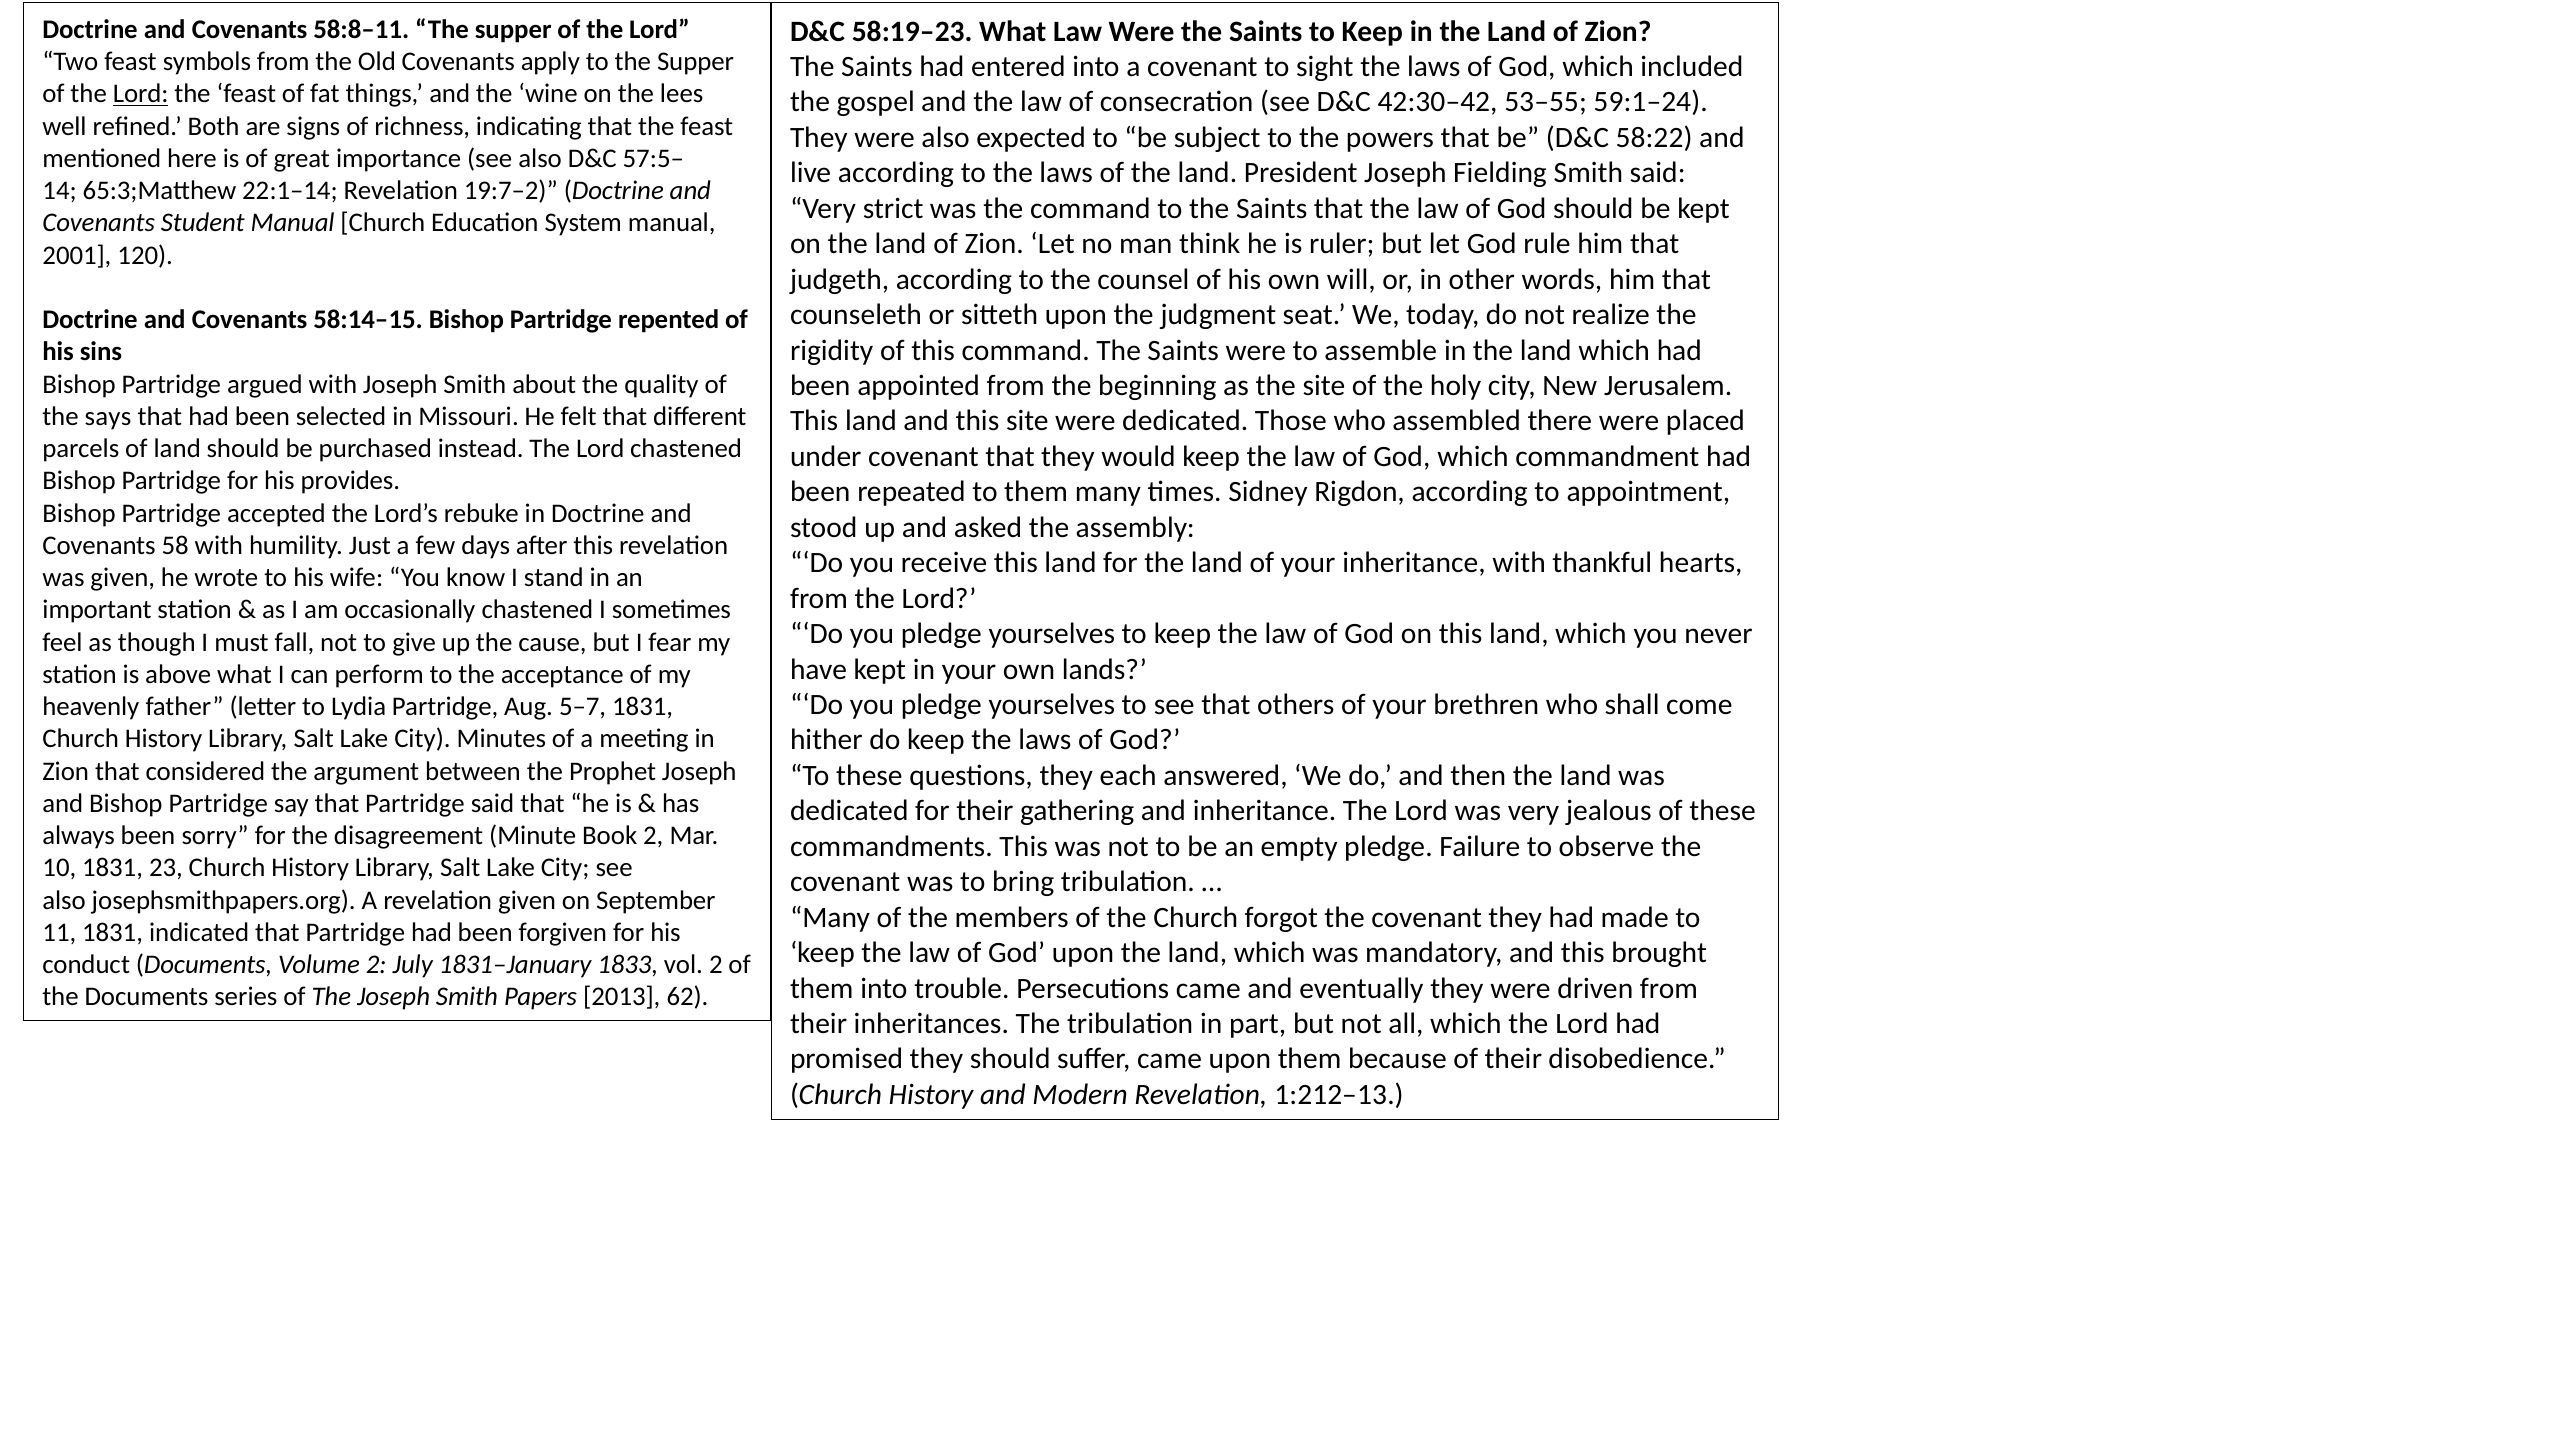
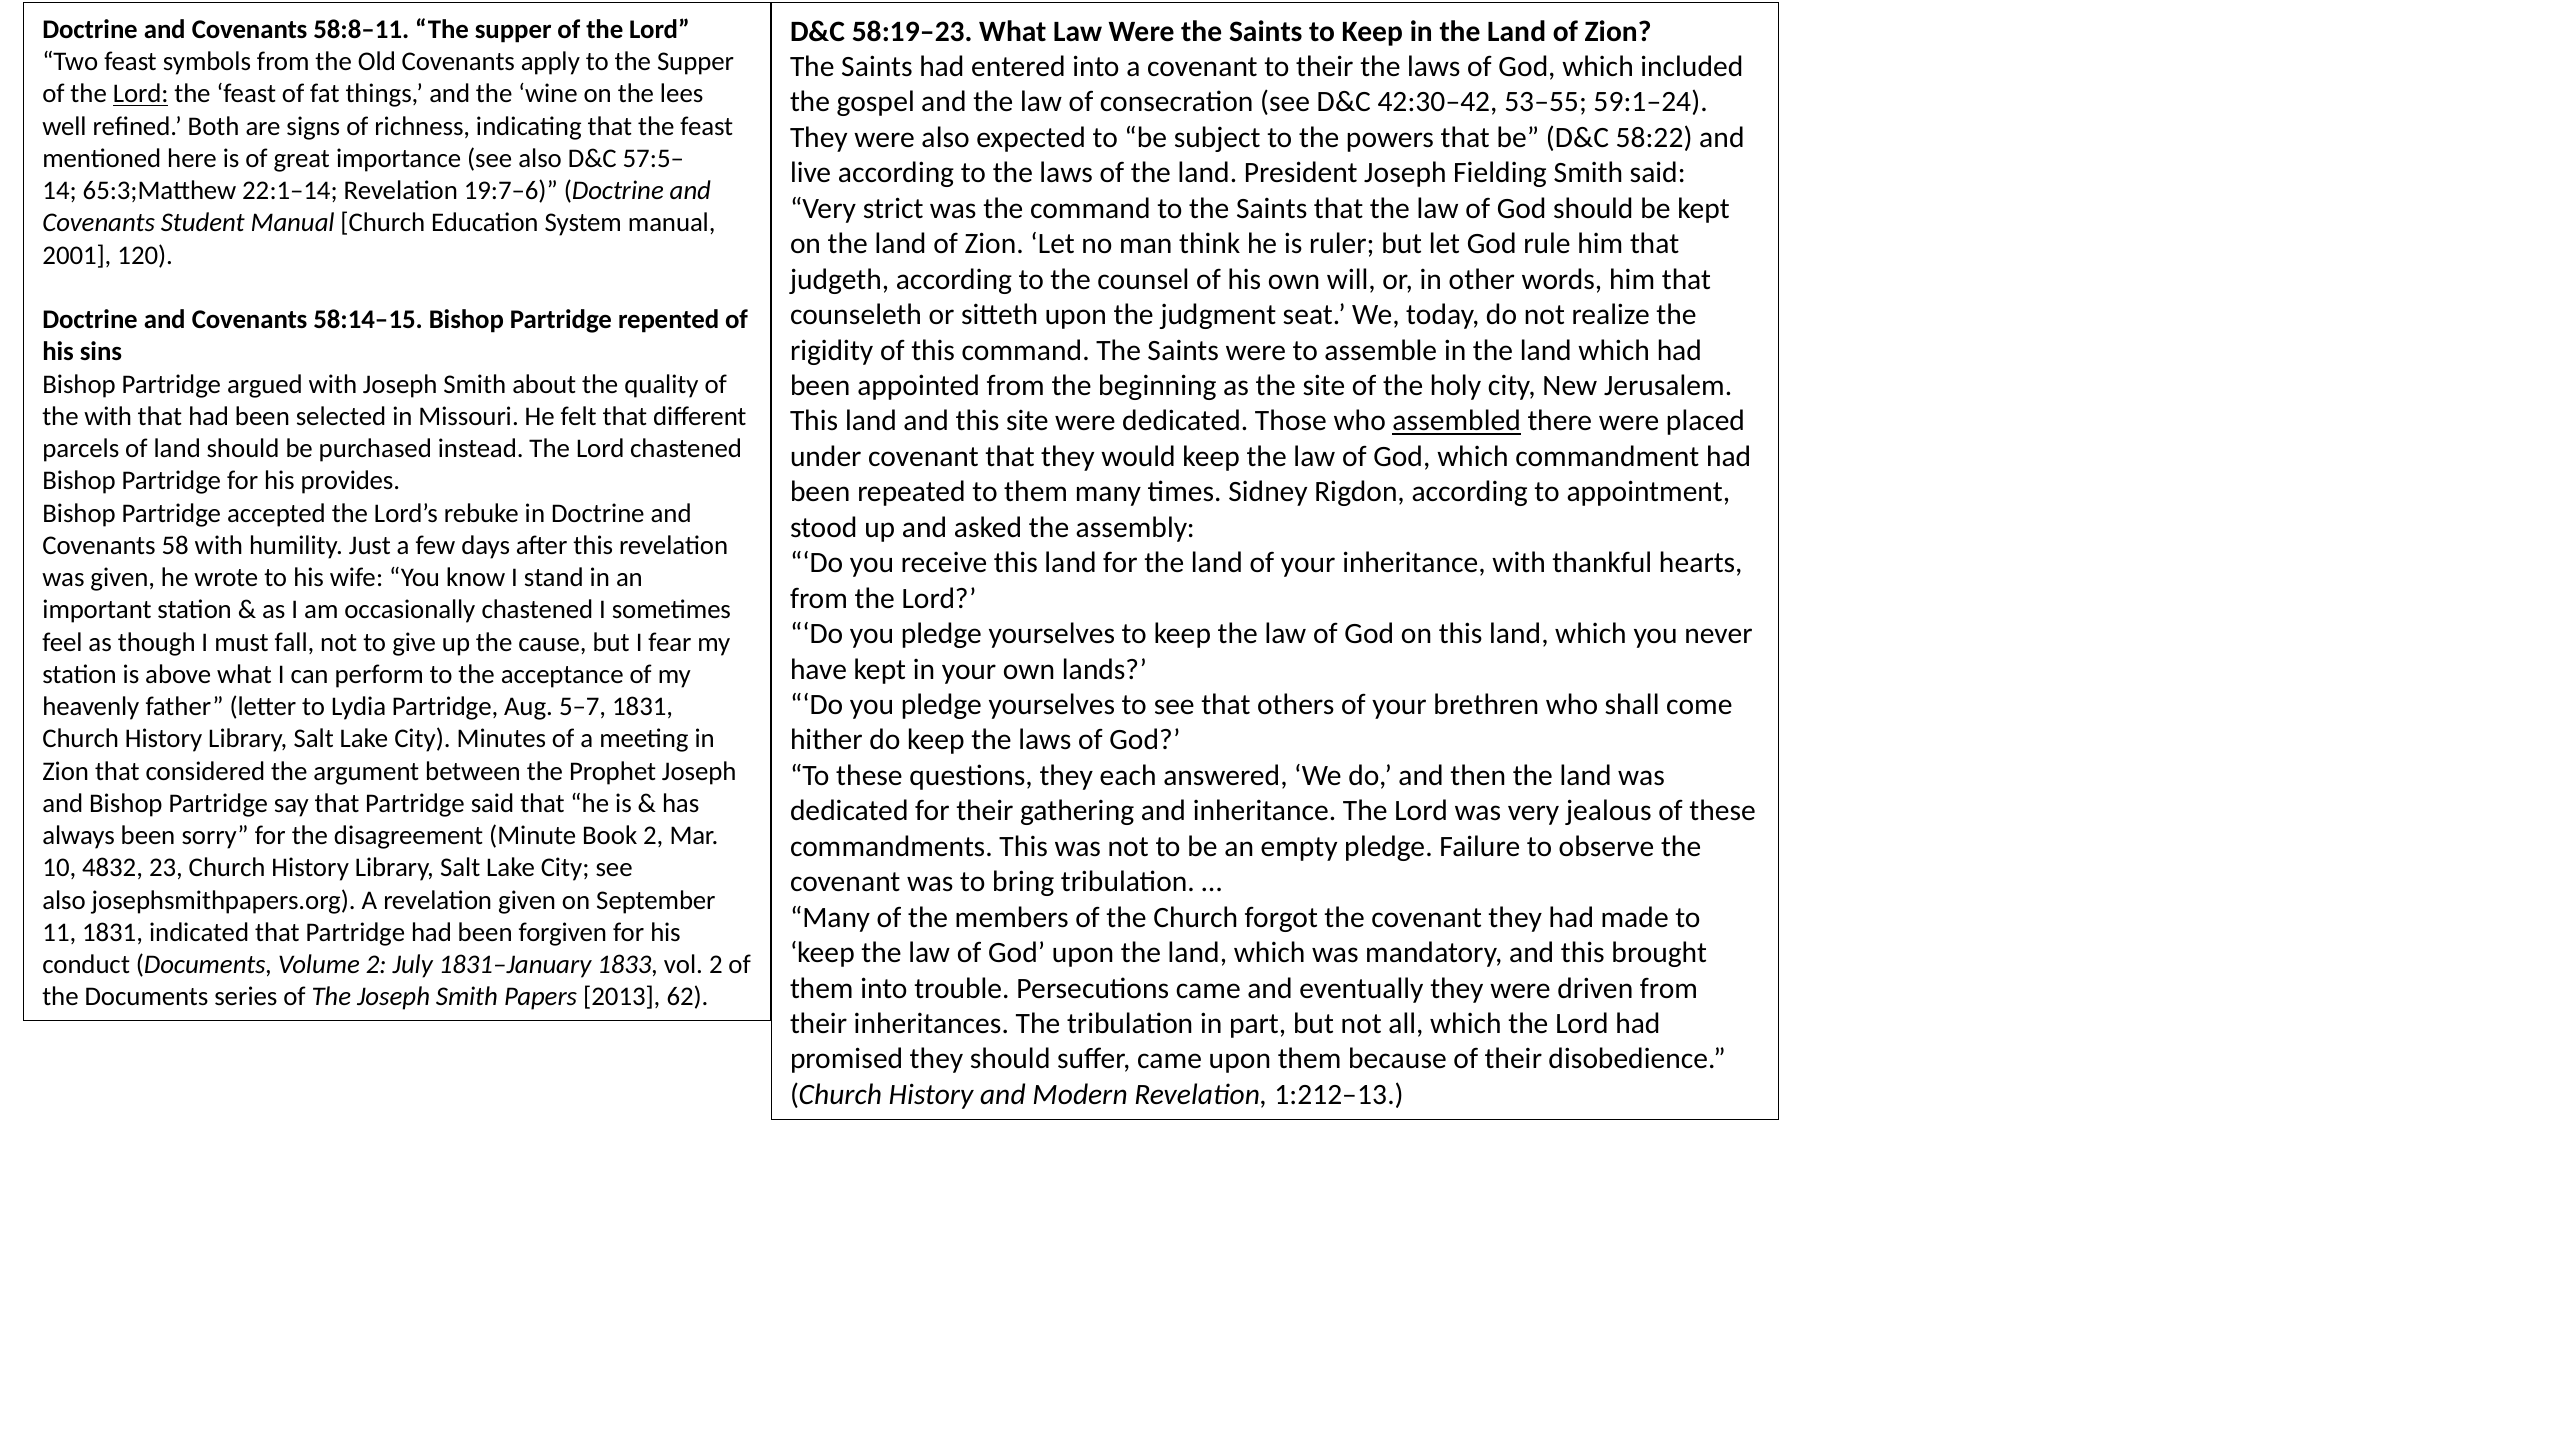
to sight: sight -> their
19:7–2: 19:7–2 -> 19:7–6
the says: says -> with
assembled underline: none -> present
10 1831: 1831 -> 4832
